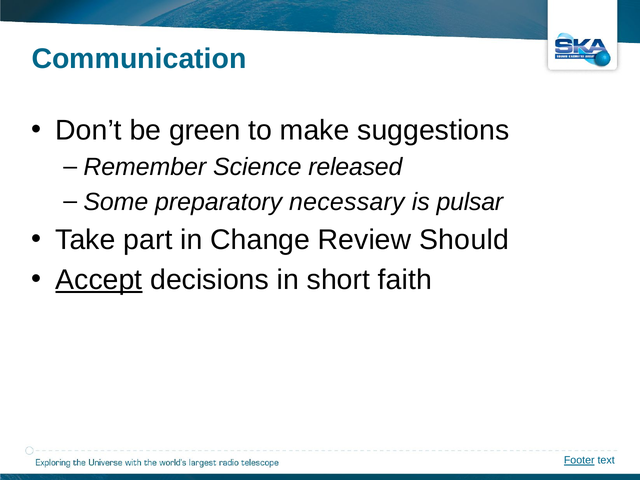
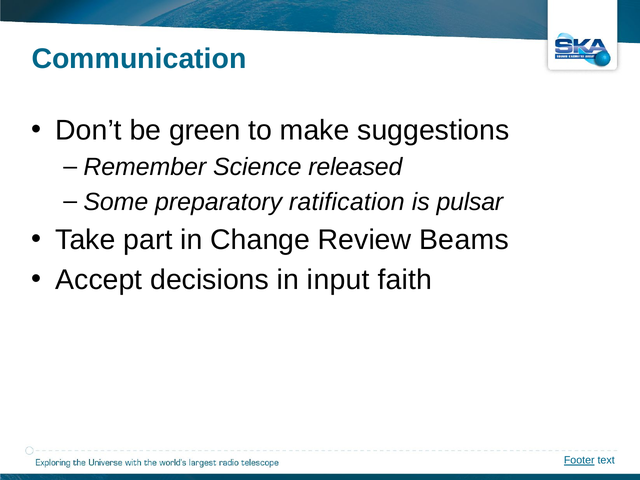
necessary: necessary -> ratification
Should: Should -> Beams
Accept underline: present -> none
short: short -> input
